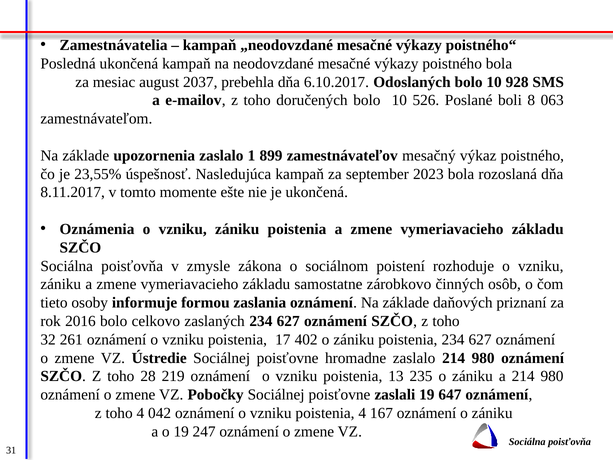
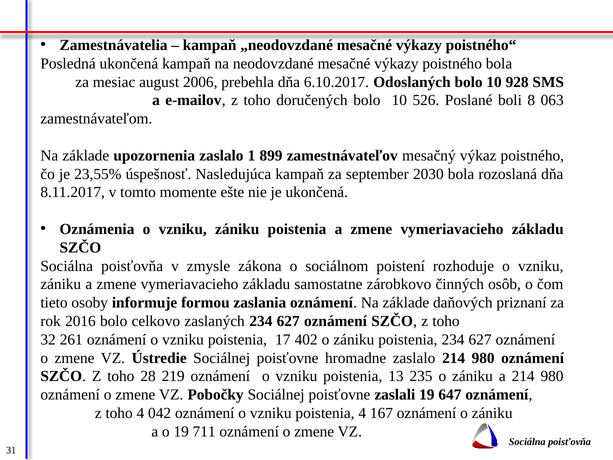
2037: 2037 -> 2006
2023: 2023 -> 2030
247: 247 -> 711
